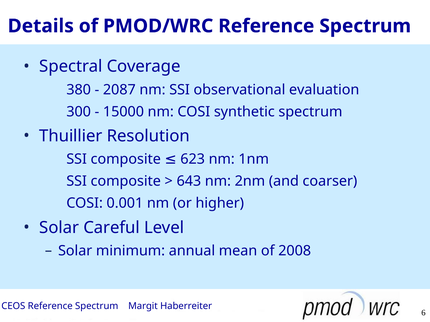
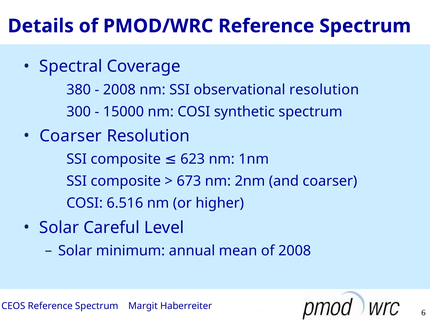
2087 at (119, 90): 2087 -> 2008
observational evaluation: evaluation -> resolution
Thuillier at (71, 136): Thuillier -> Coarser
643: 643 -> 673
0.001: 0.001 -> 6.516
